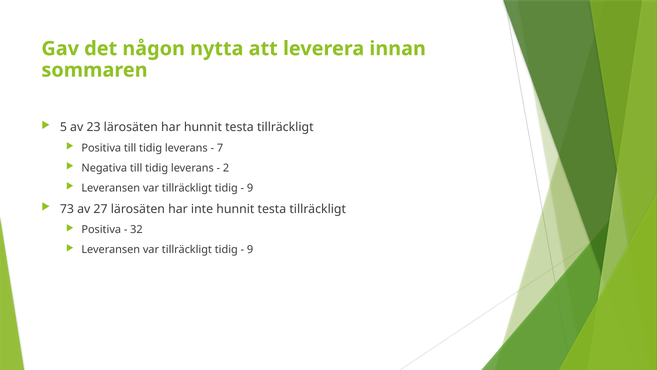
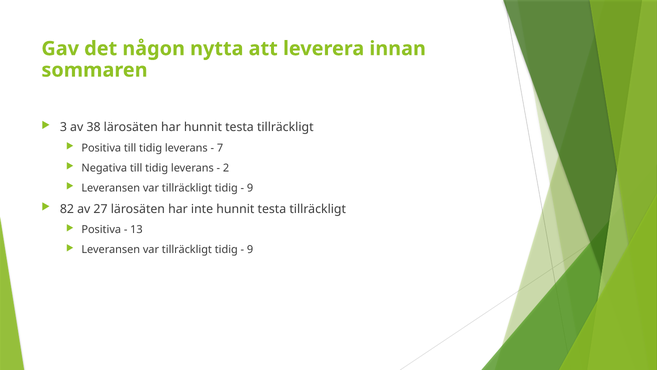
5: 5 -> 3
23: 23 -> 38
73: 73 -> 82
32: 32 -> 13
